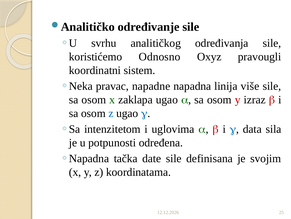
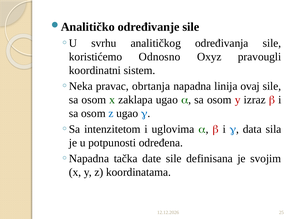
napadne: napadne -> obrtanja
više: više -> ovaj
